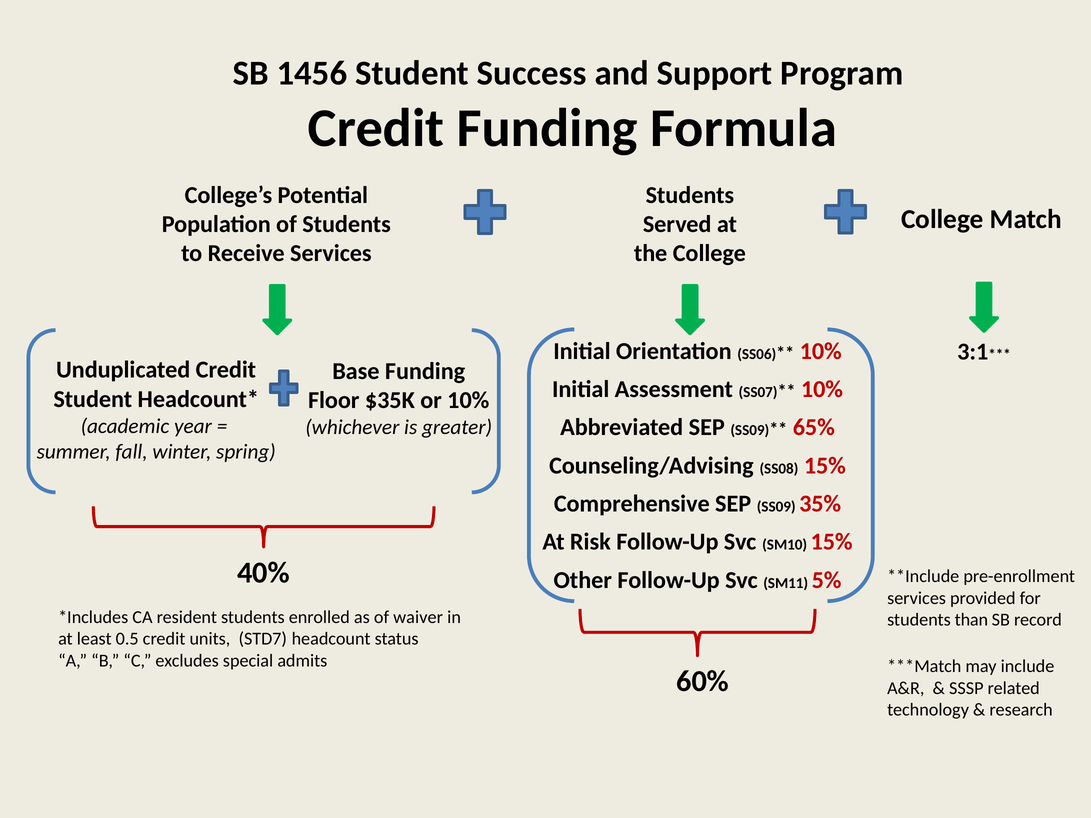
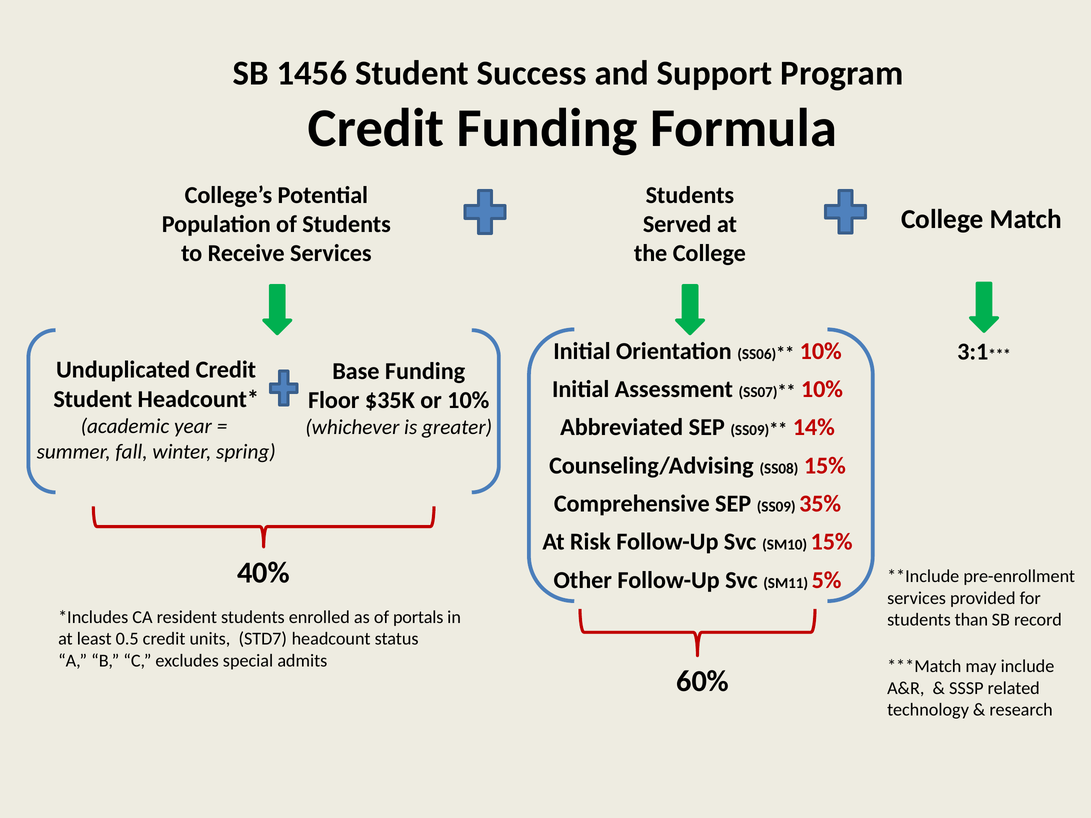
65%: 65% -> 14%
waiver: waiver -> portals
